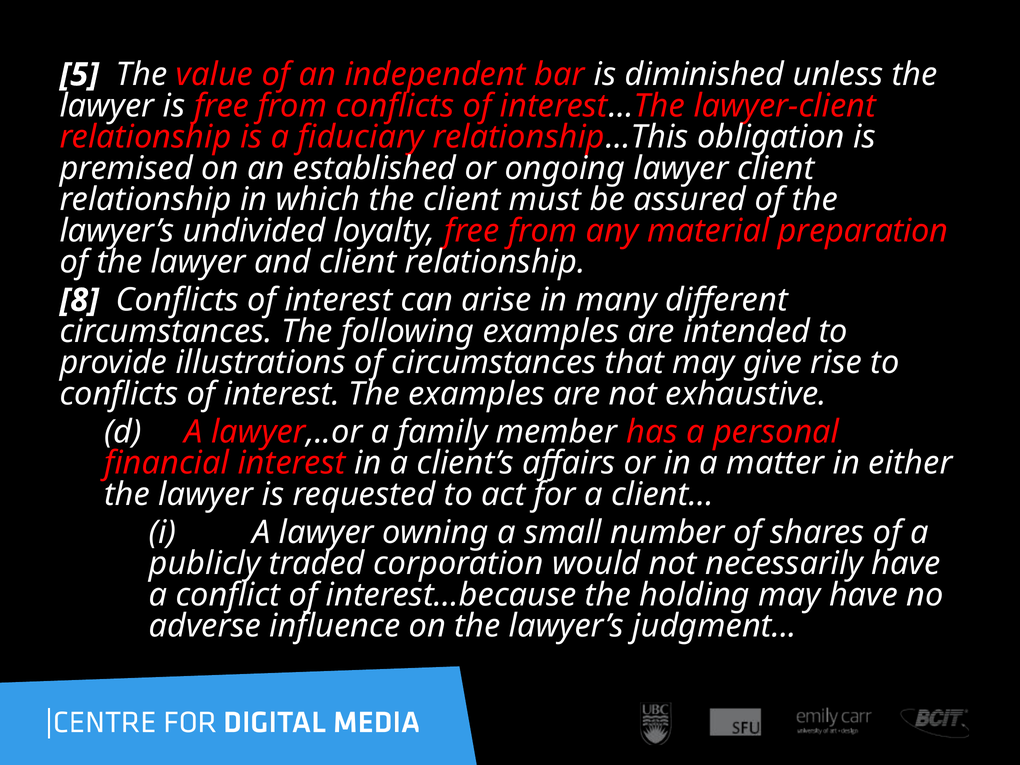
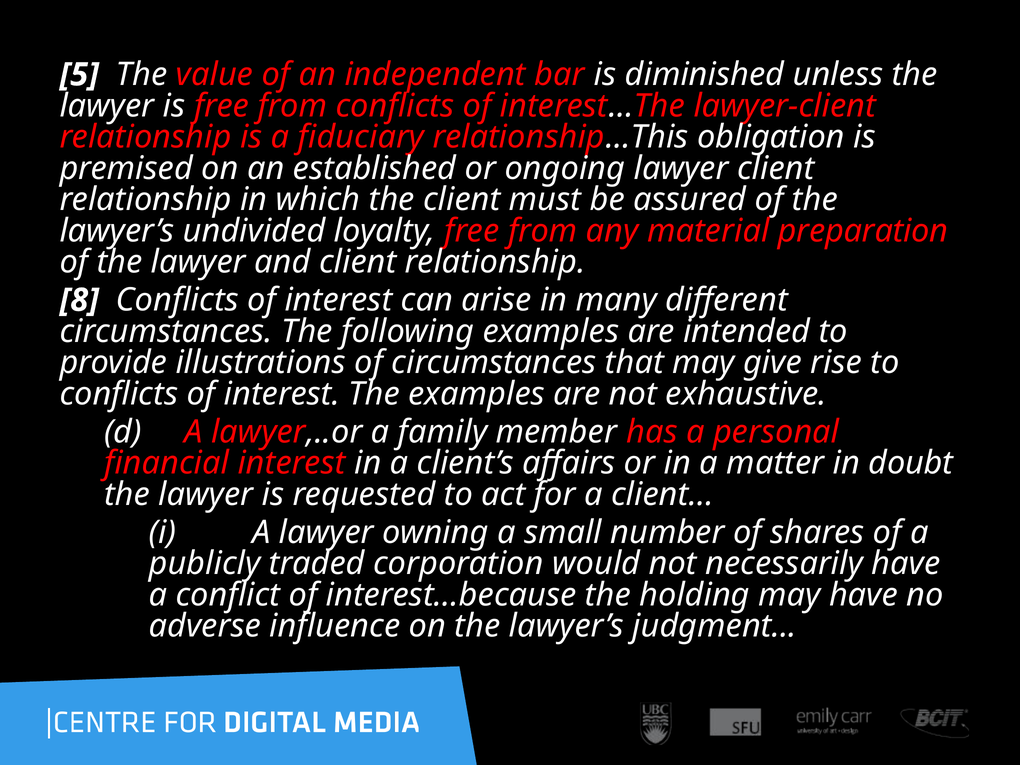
either: either -> doubt
